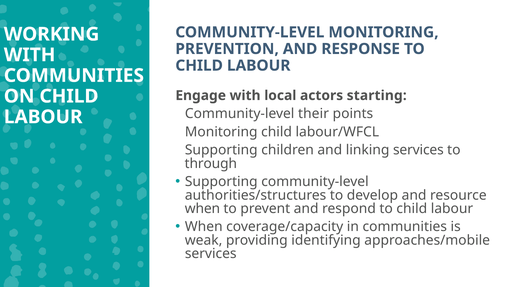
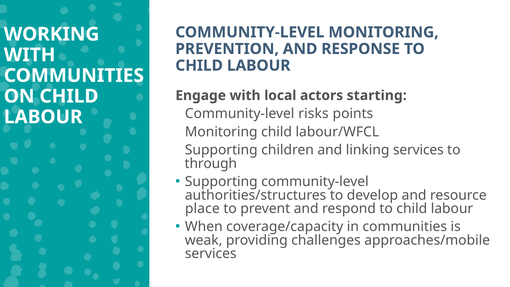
their: their -> risks
when at (202, 208): when -> place
identifying: identifying -> challenges
